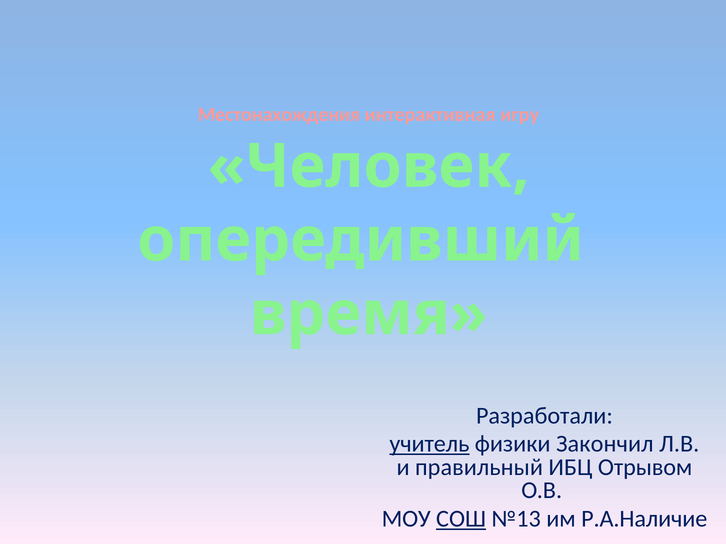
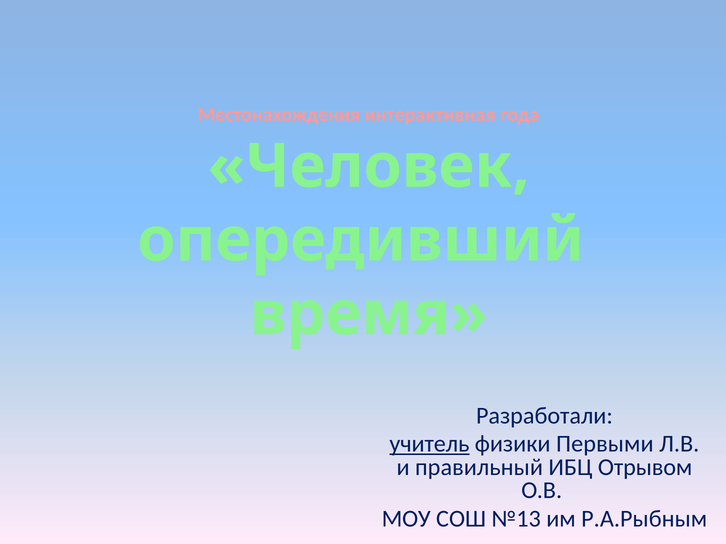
игру: игру -> года
Закончил: Закончил -> Первыми
СОШ underline: present -> none
Р.А.Наличие: Р.А.Наличие -> Р.А.Рыбным
